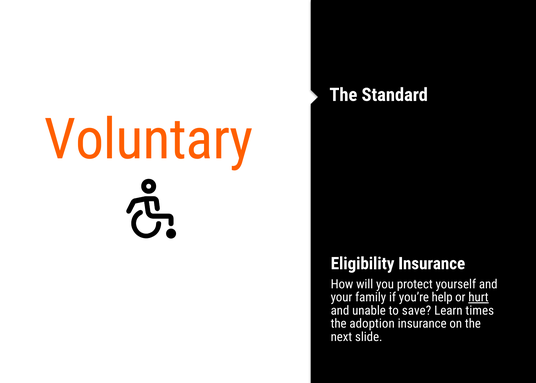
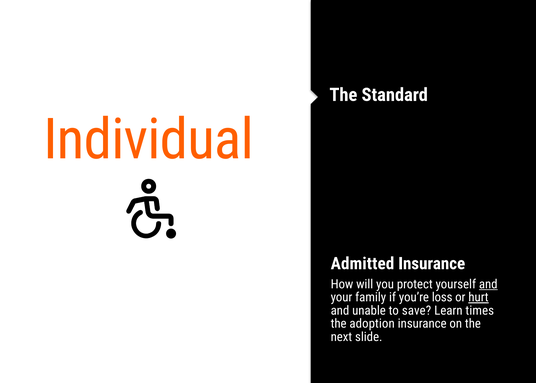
Voluntary: Voluntary -> Individual
Eligibility: Eligibility -> Admitted
and at (488, 284) underline: none -> present
help: help -> loss
